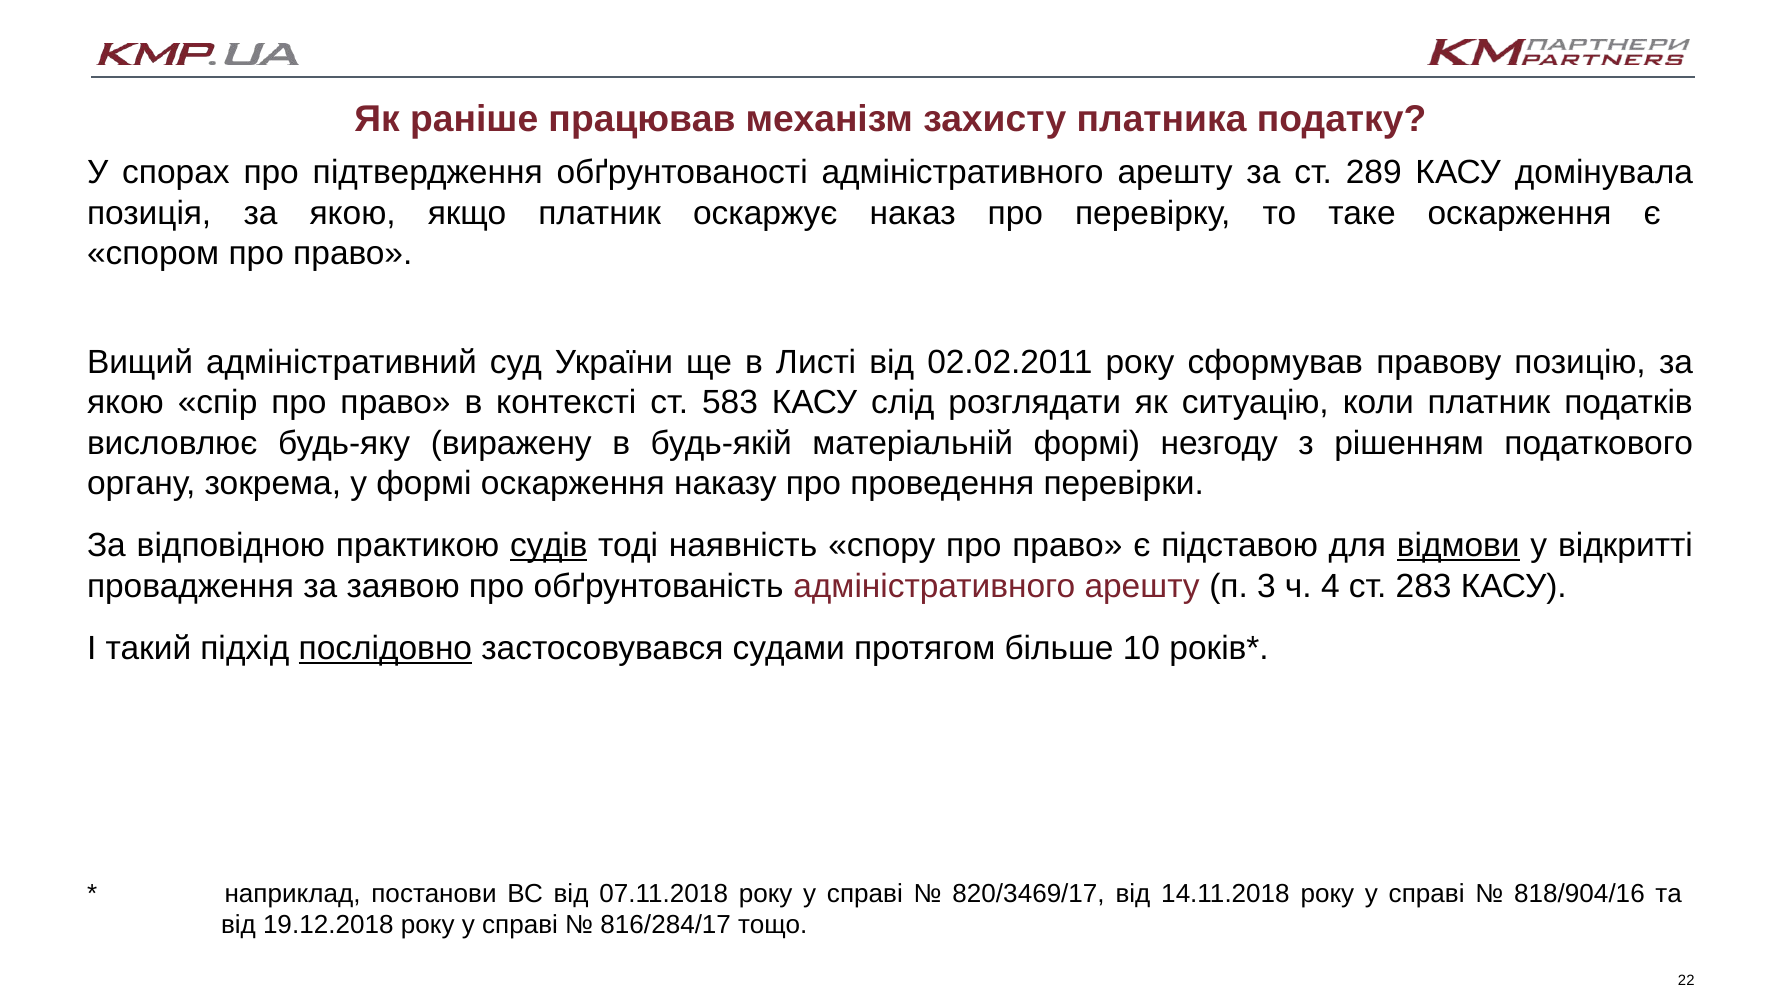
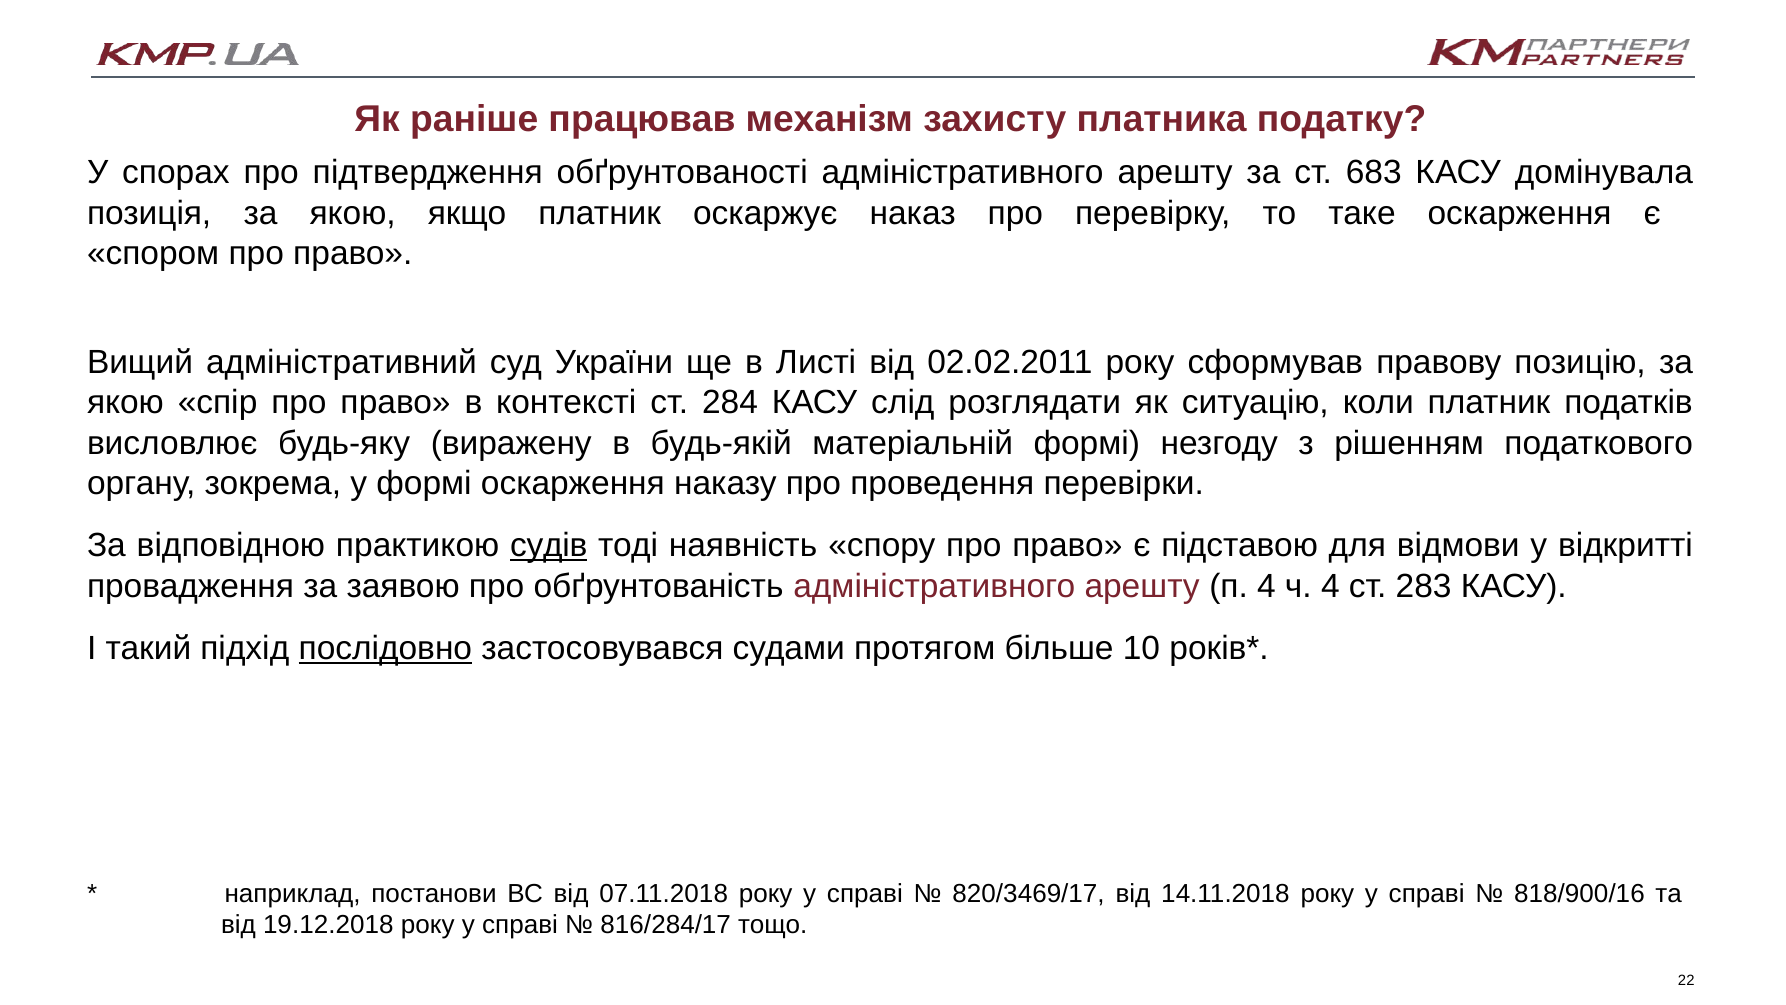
289: 289 -> 683
583: 583 -> 284
відмови underline: present -> none
п 3: 3 -> 4
818/904/16: 818/904/16 -> 818/900/16
